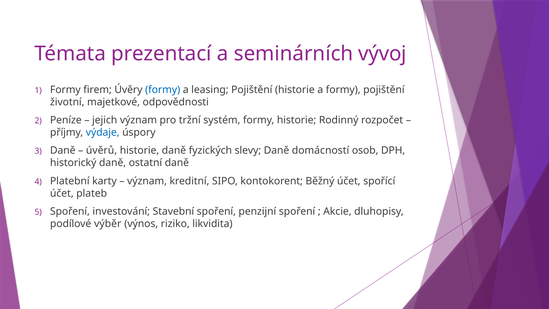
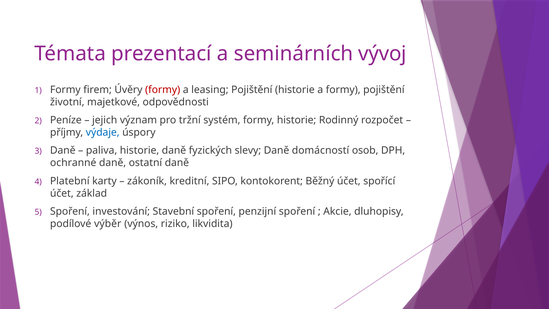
formy at (163, 90) colour: blue -> red
úvěrů: úvěrů -> paliva
historický: historický -> ochranné
význam at (147, 181): význam -> zákoník
plateb: plateb -> základ
